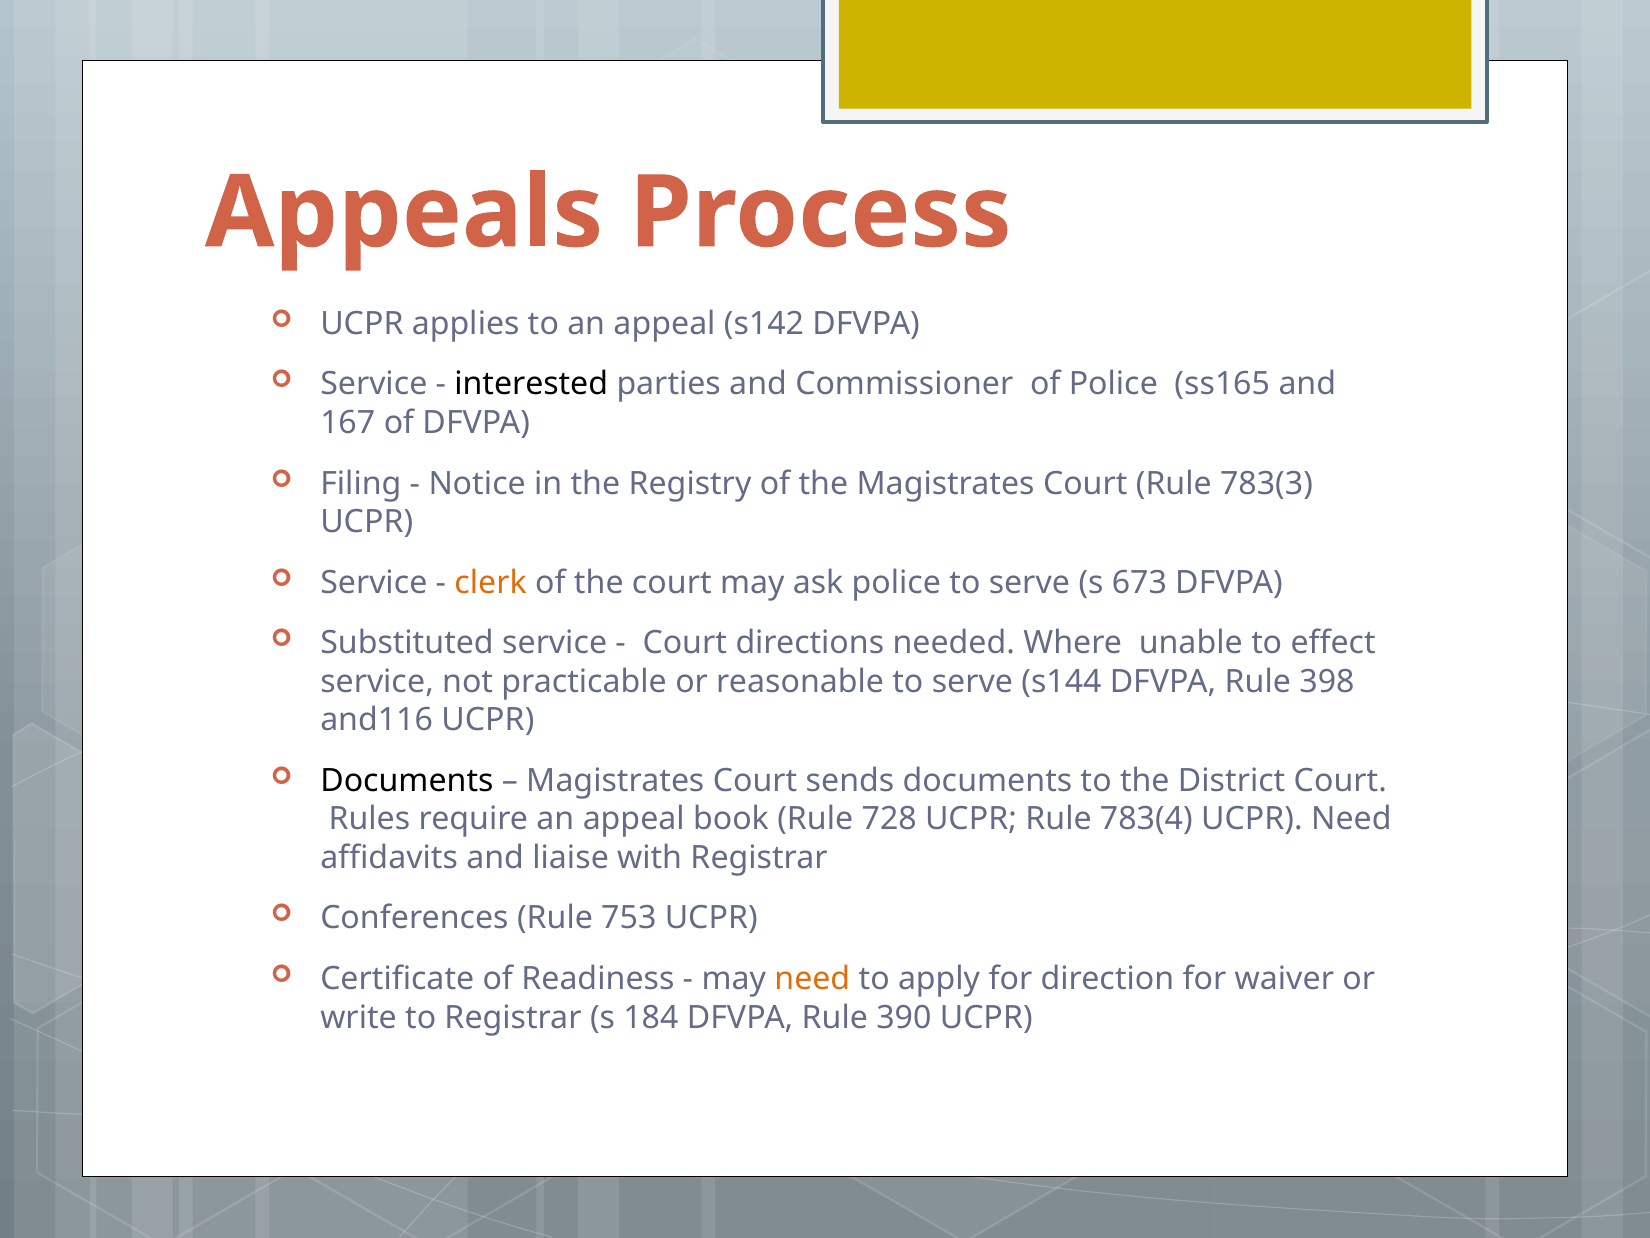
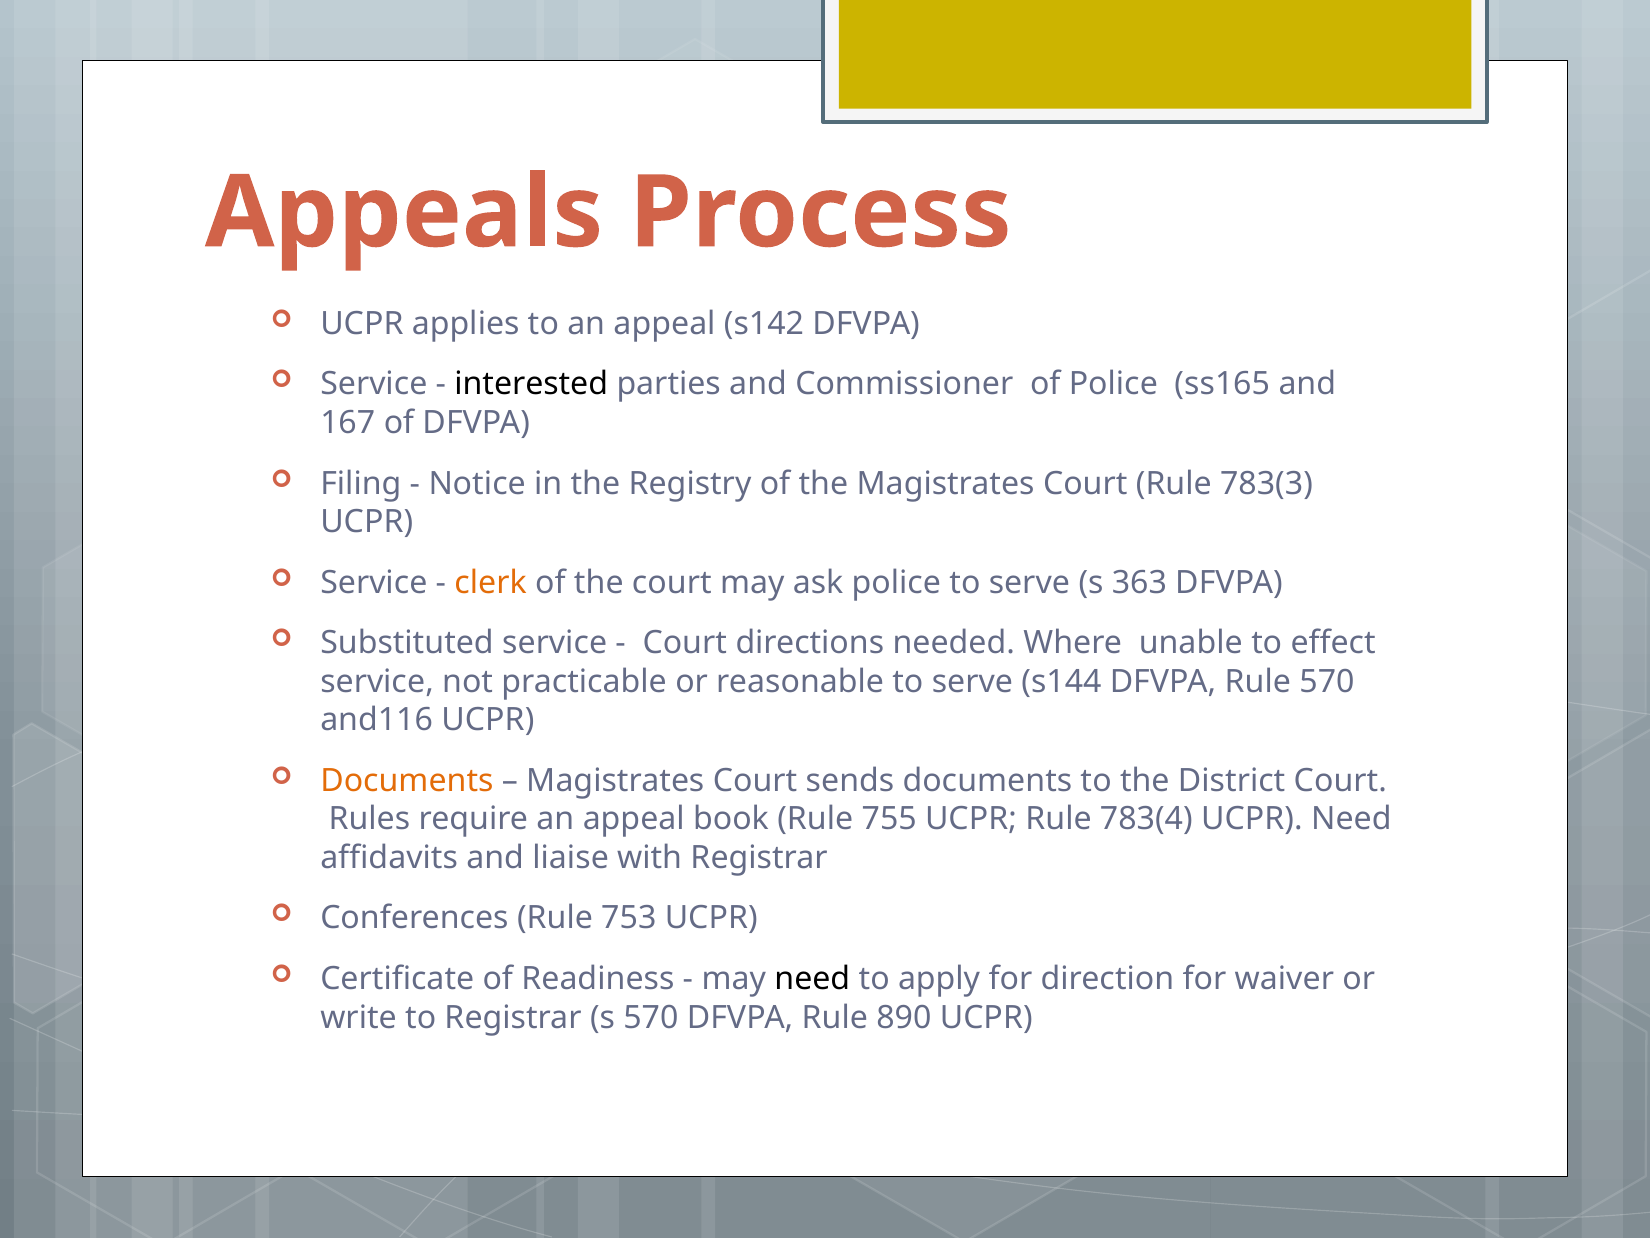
673: 673 -> 363
Rule 398: 398 -> 570
Documents at (407, 780) colour: black -> orange
728: 728 -> 755
need at (812, 979) colour: orange -> black
s 184: 184 -> 570
390: 390 -> 890
